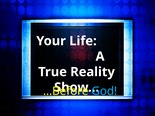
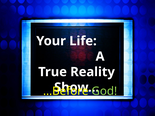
God colour: light blue -> light green
